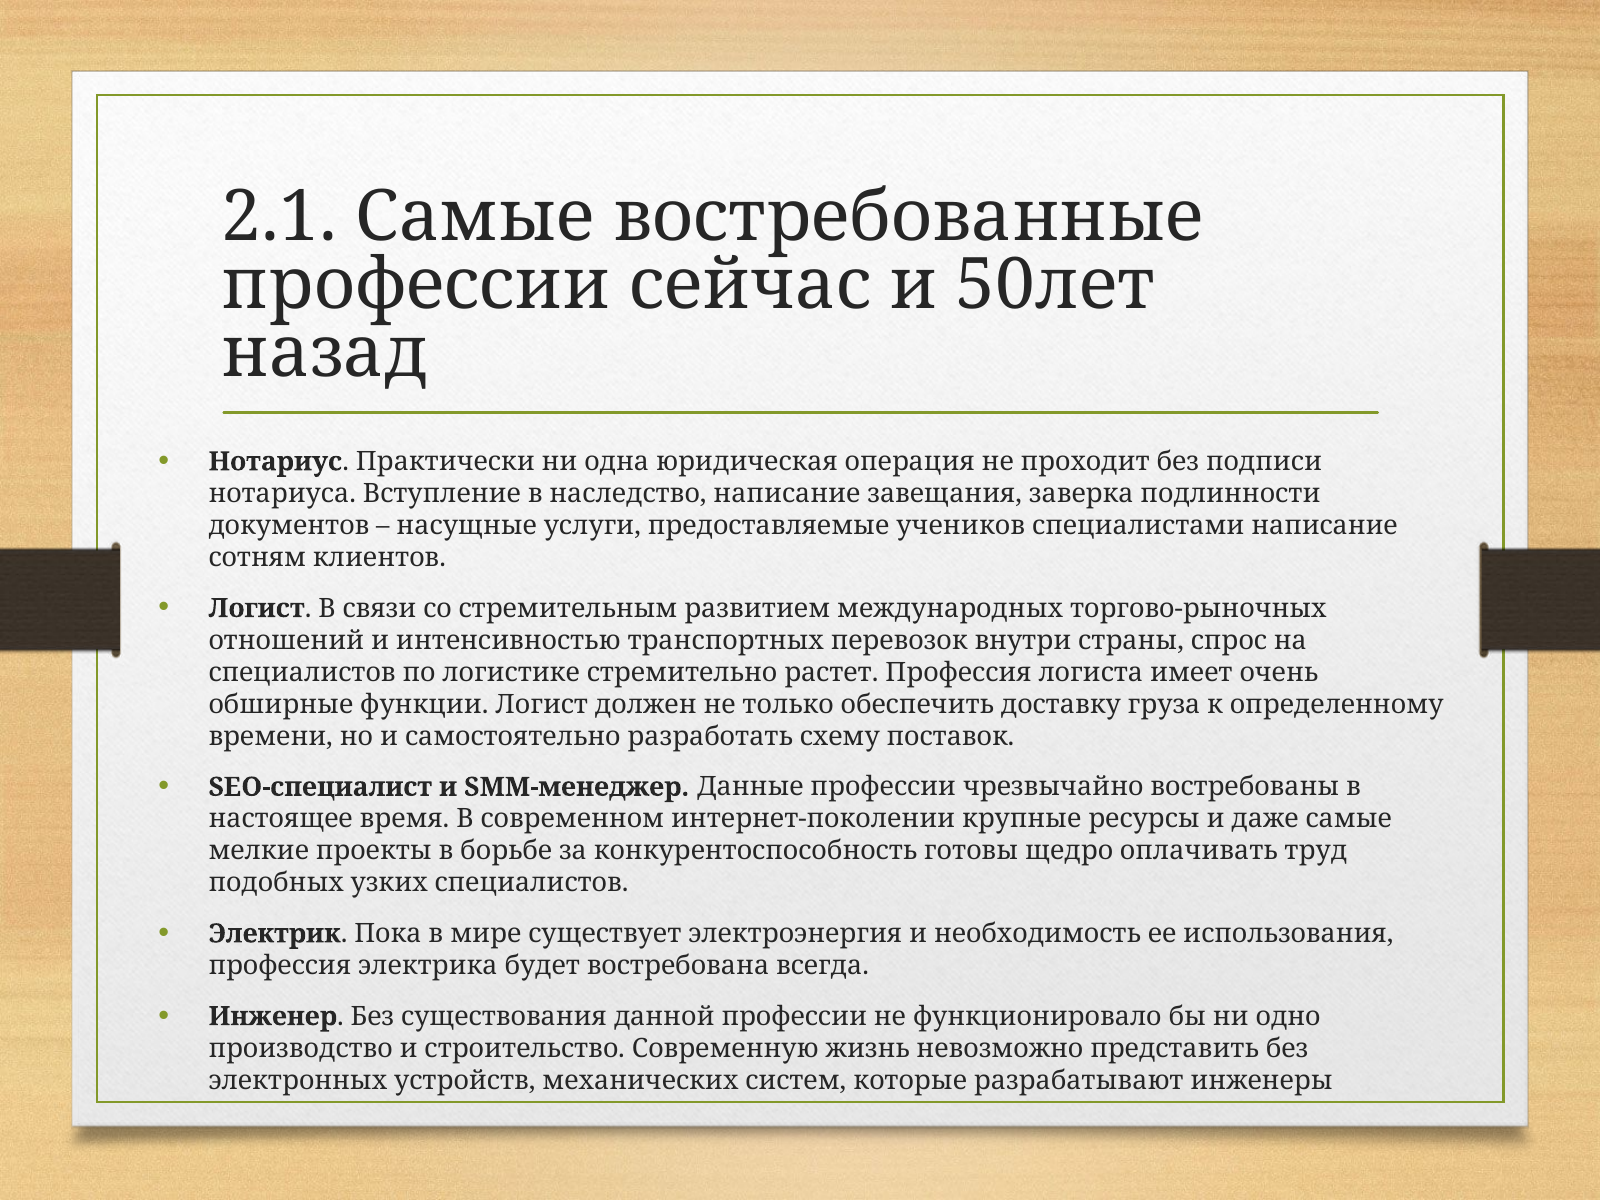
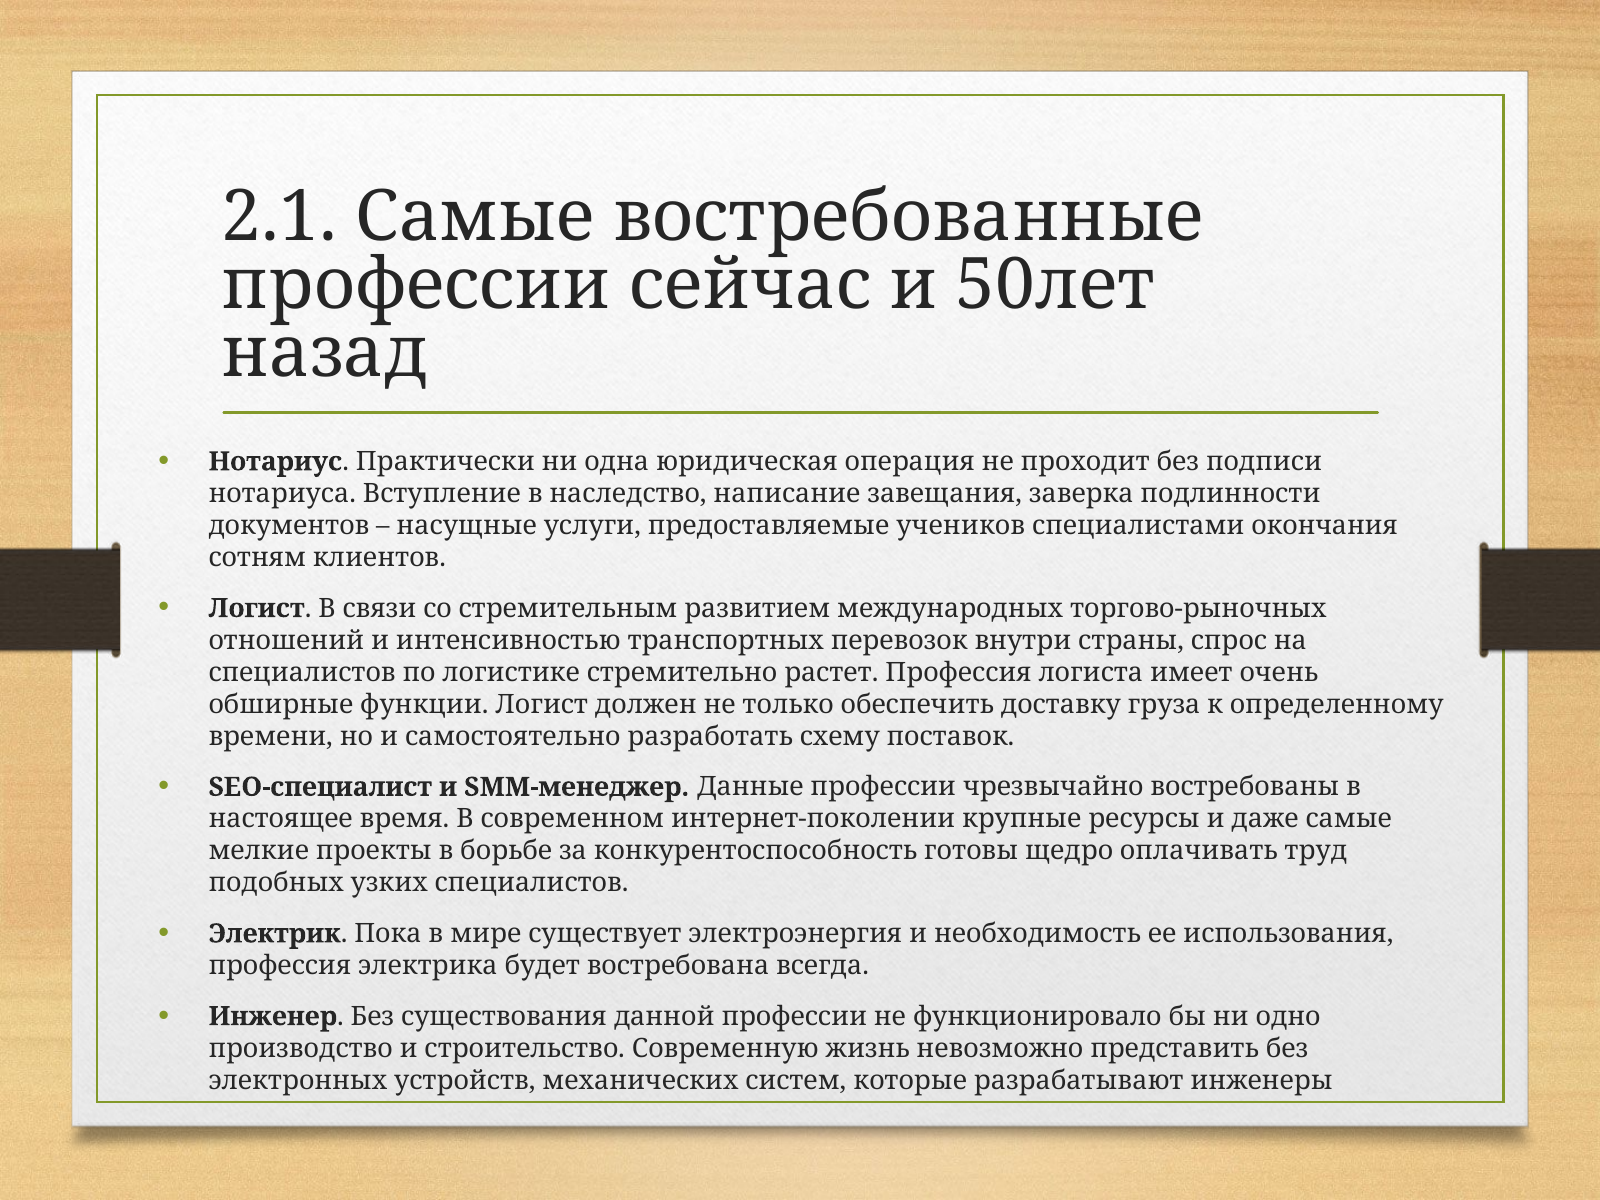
специалистами написание: написание -> окончания
